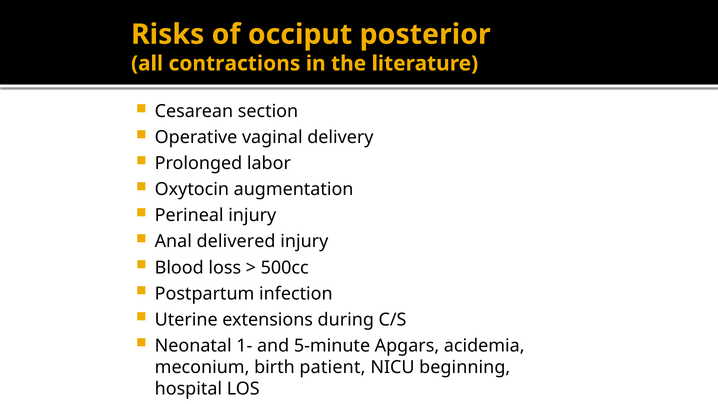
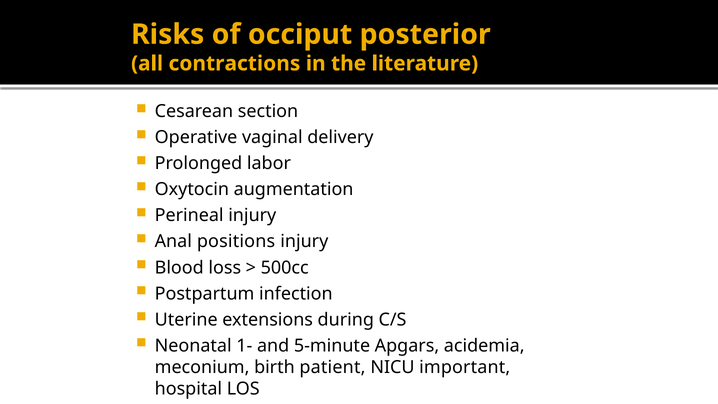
delivered: delivered -> positions
beginning: beginning -> important
